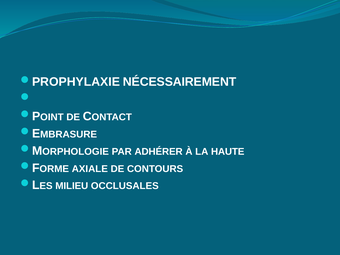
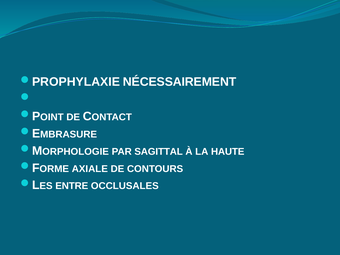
ADHÉRER: ADHÉRER -> SAGITTAL
MILIEU: MILIEU -> ENTRE
